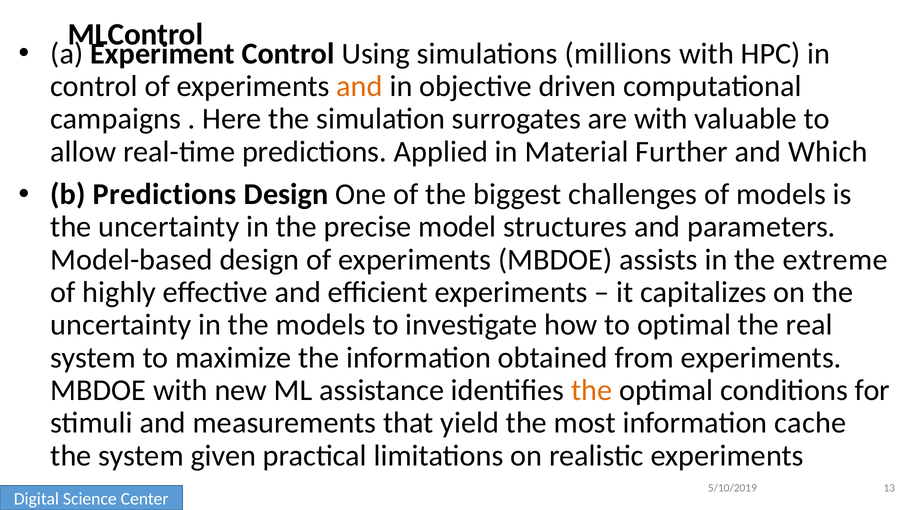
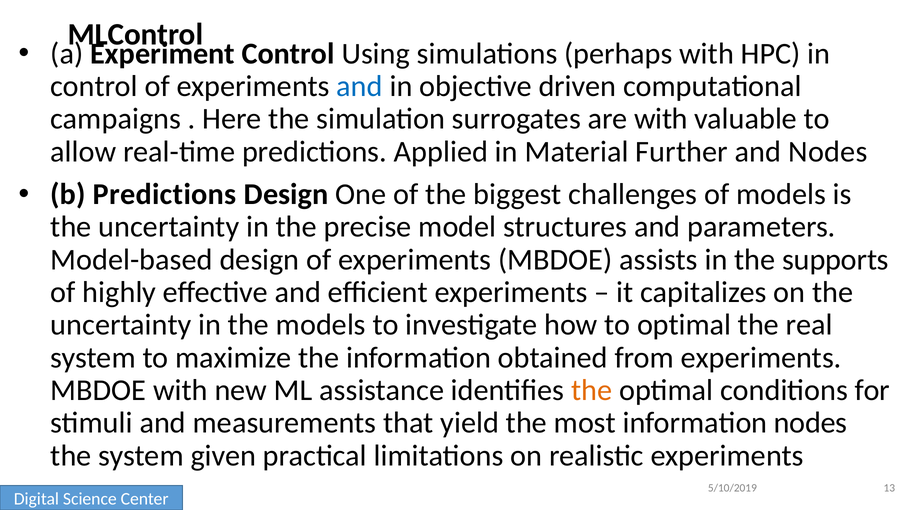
millions: millions -> perhaps
and at (360, 86) colour: orange -> blue
and Which: Which -> Nodes
extreme: extreme -> supports
information cache: cache -> nodes
